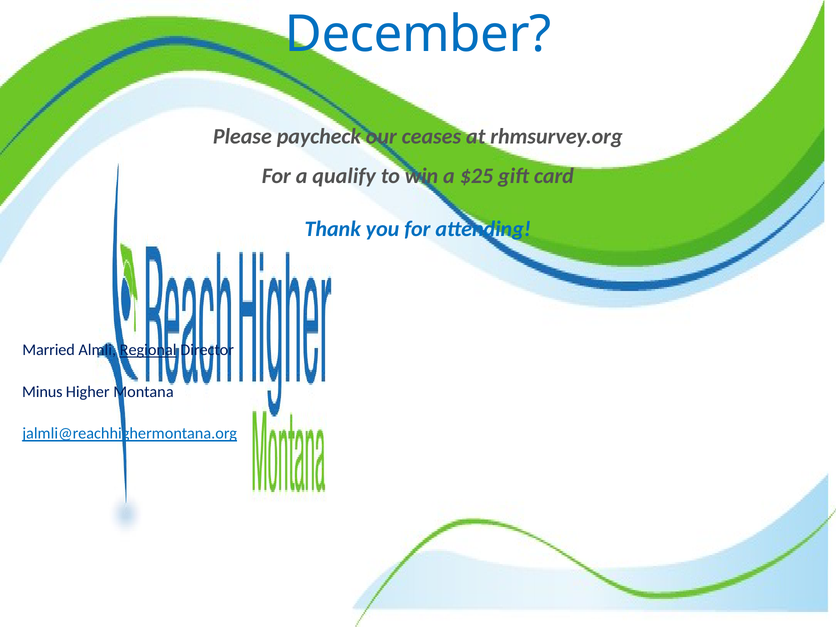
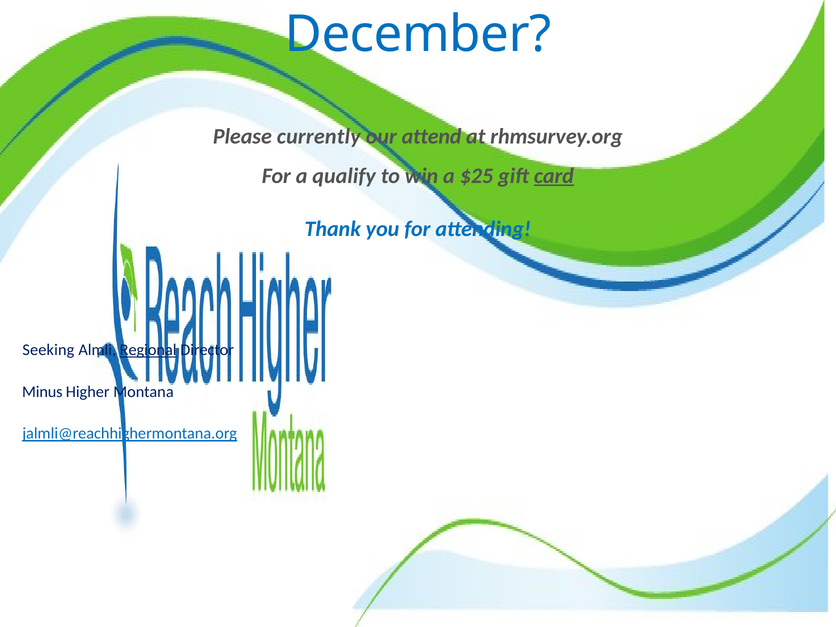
paycheck: paycheck -> currently
ceases: ceases -> attend
card underline: none -> present
Married: Married -> Seeking
